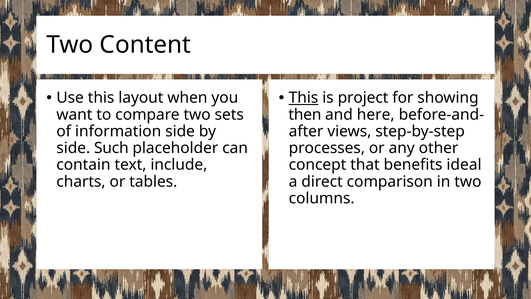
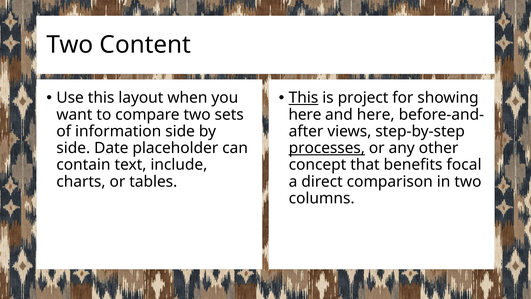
then at (305, 114): then -> here
Such: Such -> Date
processes underline: none -> present
ideal: ideal -> focal
